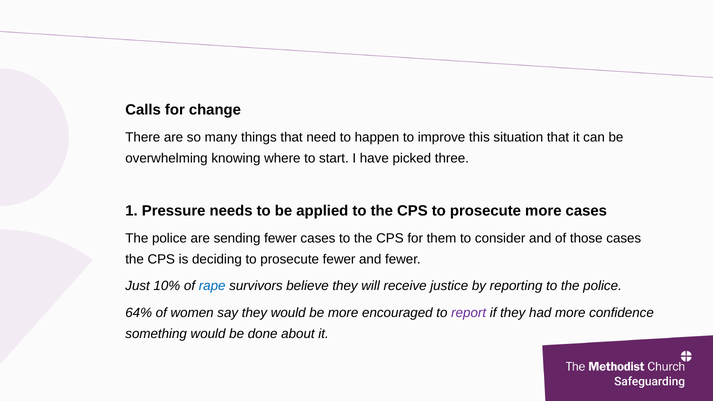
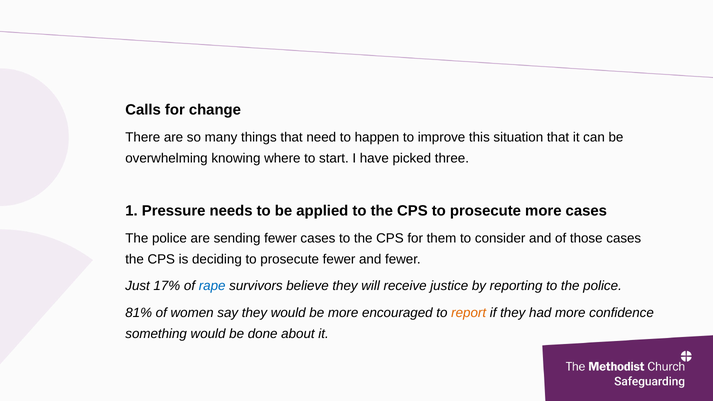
10%: 10% -> 17%
64%: 64% -> 81%
report colour: purple -> orange
